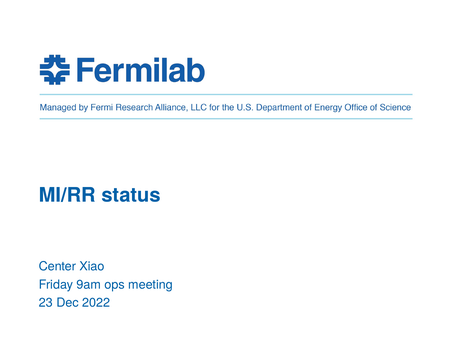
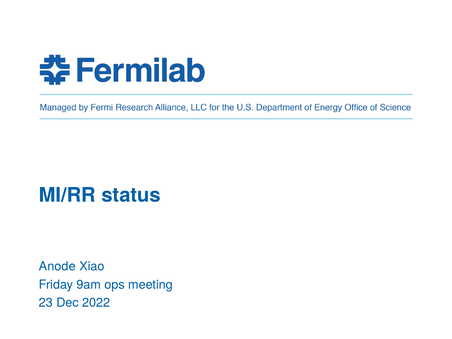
Center: Center -> Anode
